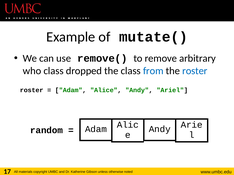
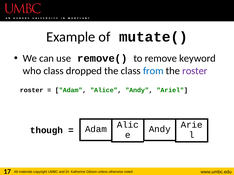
arbitrary: arbitrary -> keyword
roster at (195, 71) colour: blue -> purple
random: random -> though
